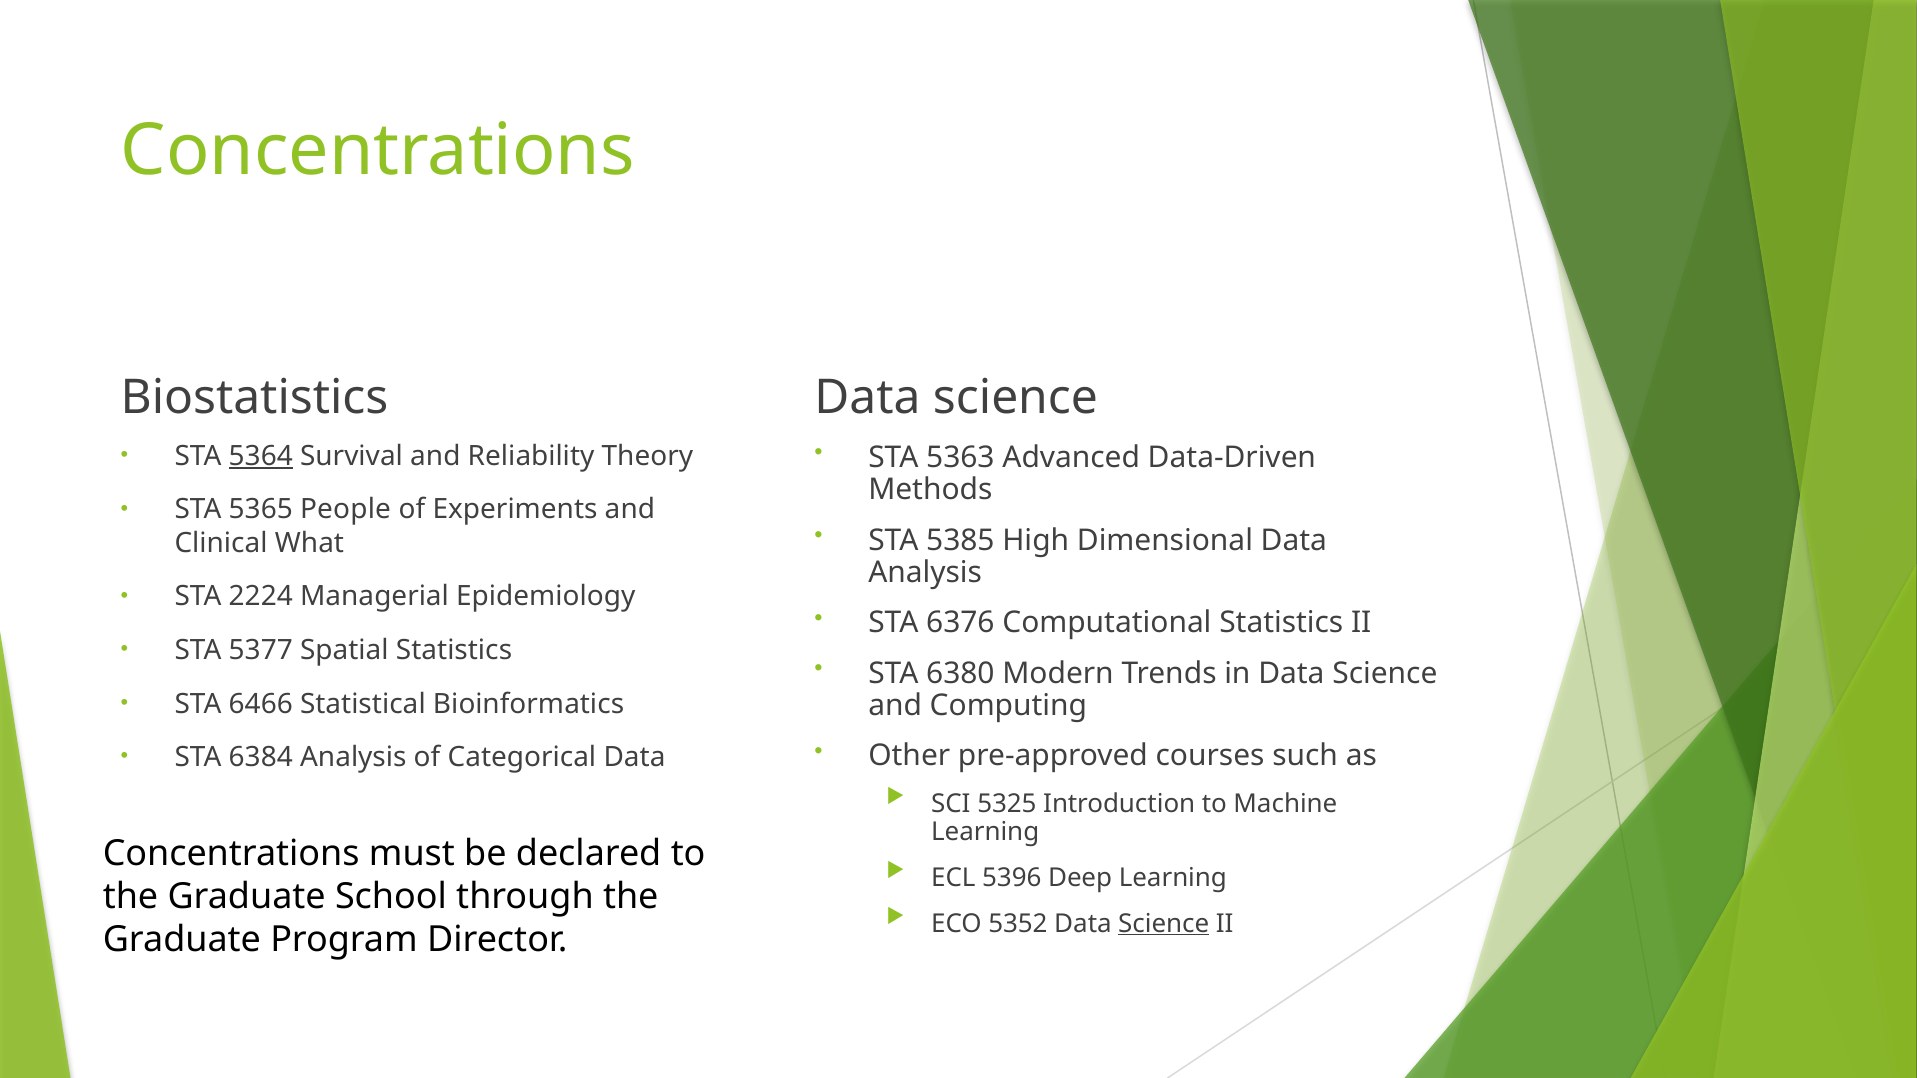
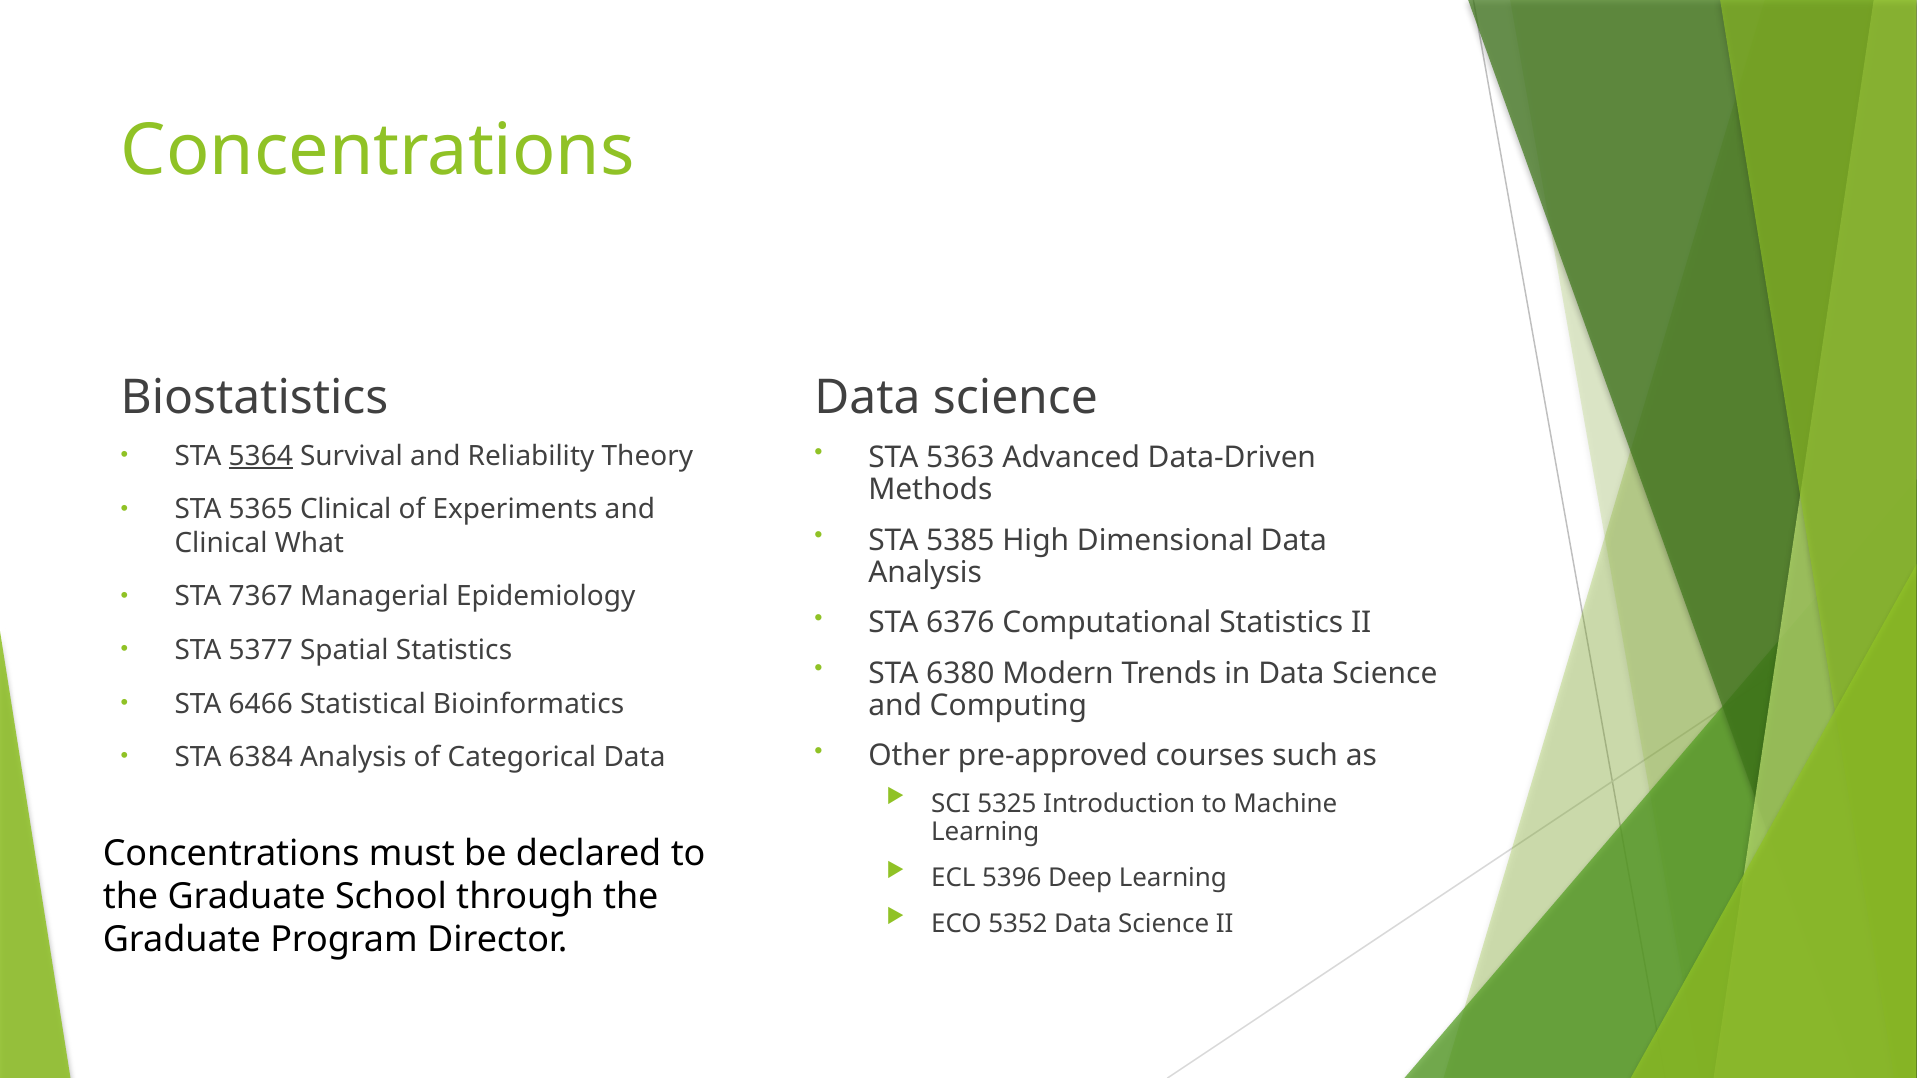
5365 People: People -> Clinical
2224: 2224 -> 7367
Science at (1164, 924) underline: present -> none
